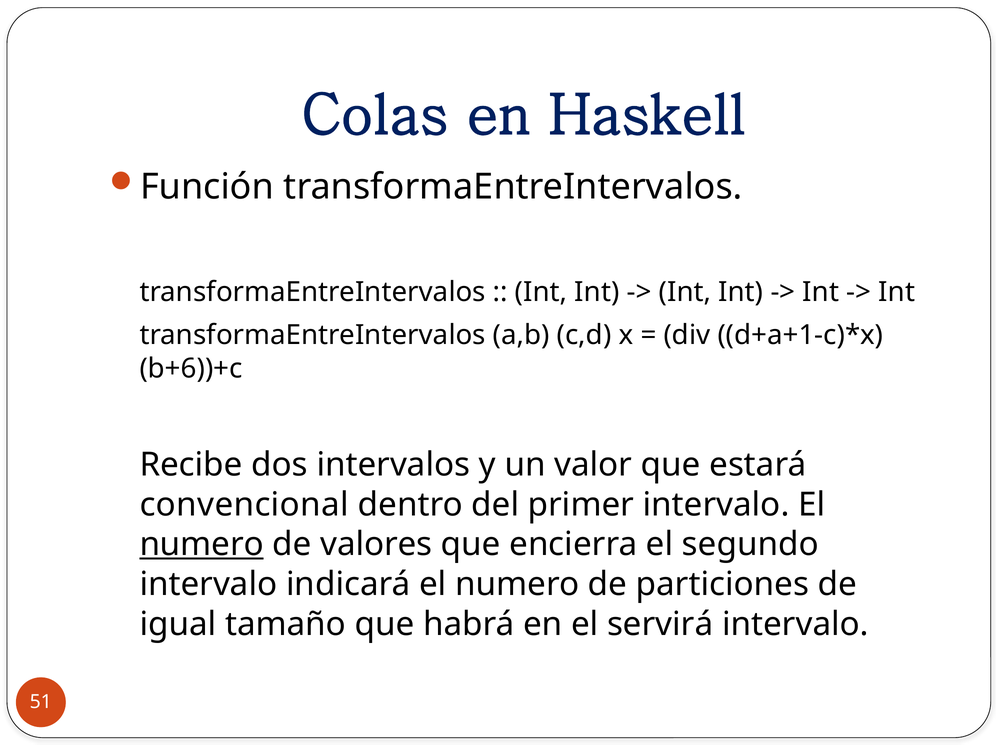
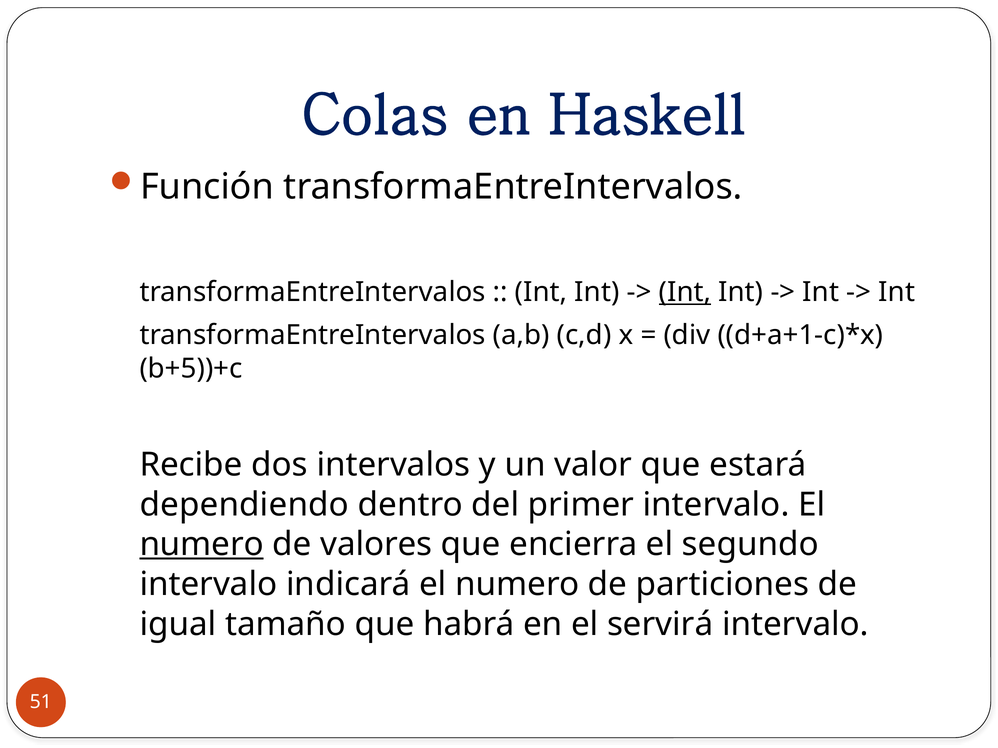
Int at (685, 292) underline: none -> present
b+6))+c: b+6))+c -> b+5))+c
convencional: convencional -> dependiendo
